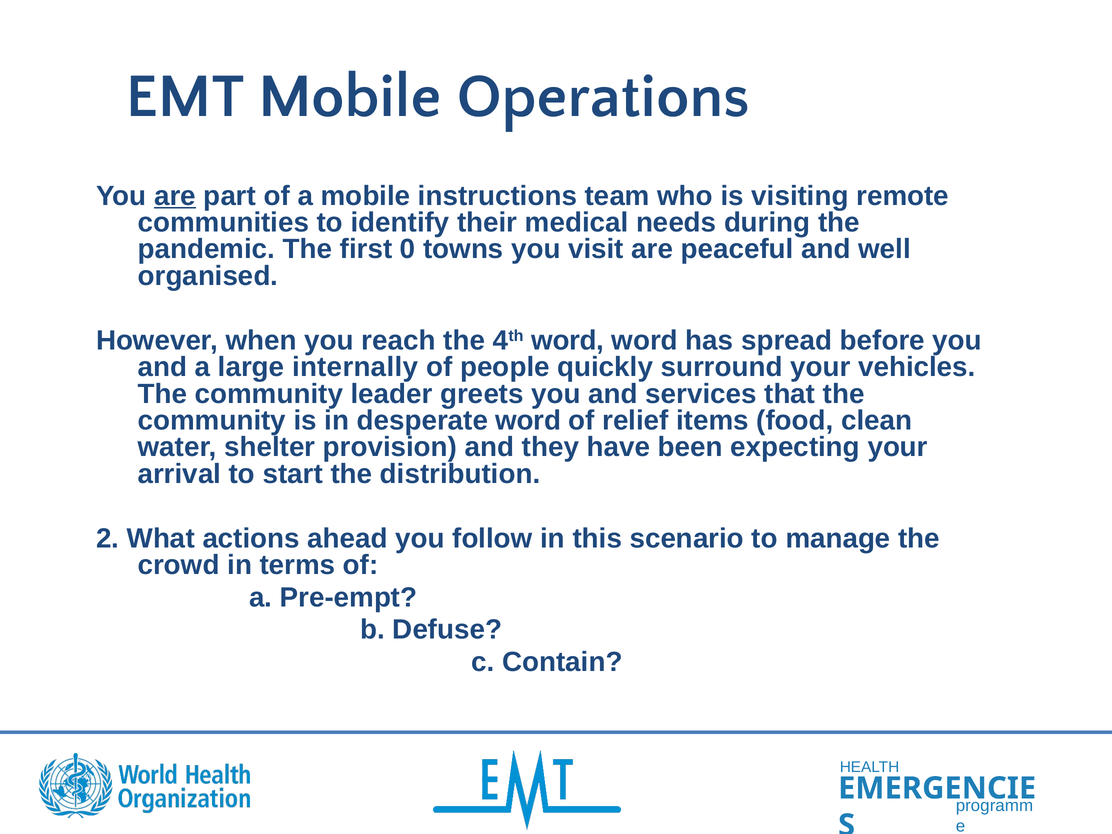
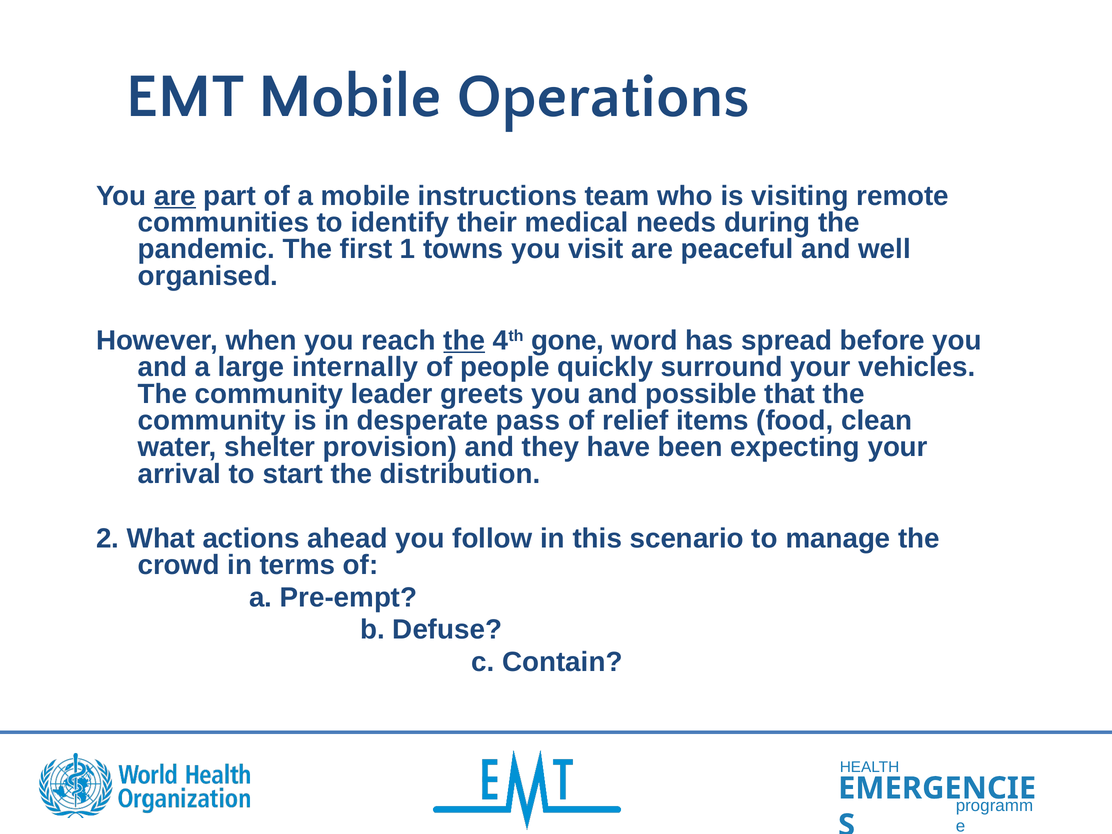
0: 0 -> 1
the at (464, 340) underline: none -> present
4th word: word -> gone
services: services -> possible
desperate word: word -> pass
